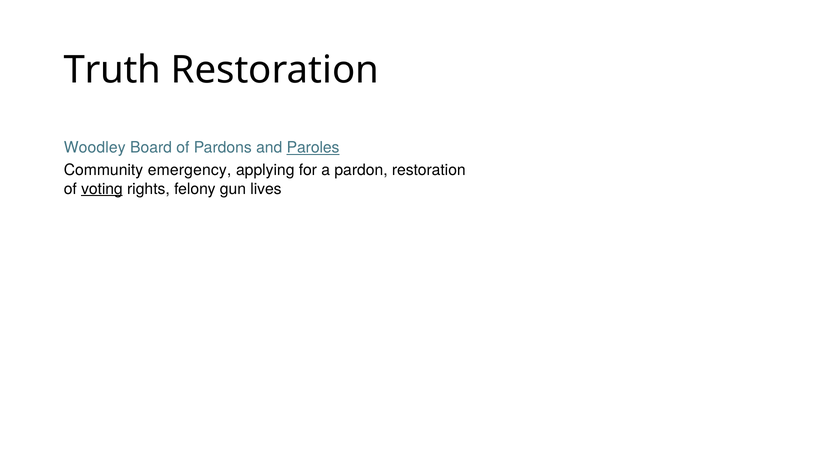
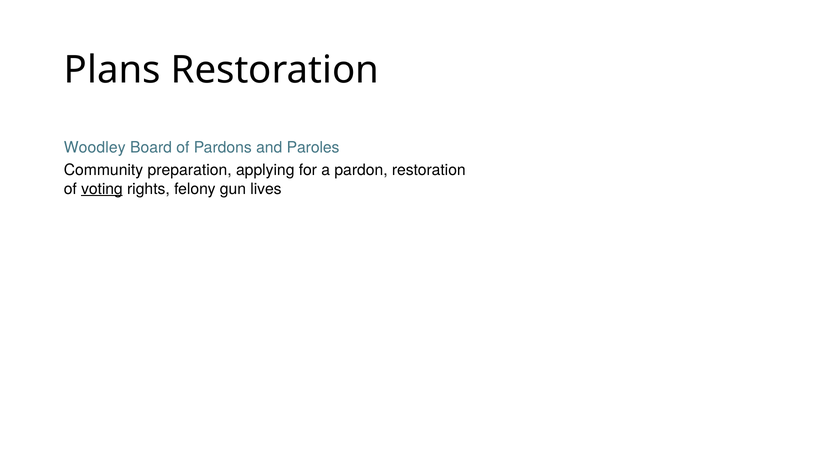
Truth: Truth -> Plans
Paroles underline: present -> none
emergency: emergency -> preparation
